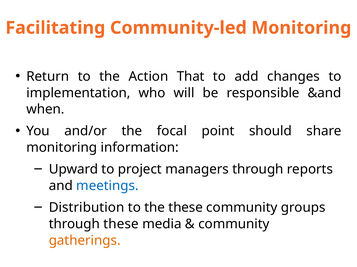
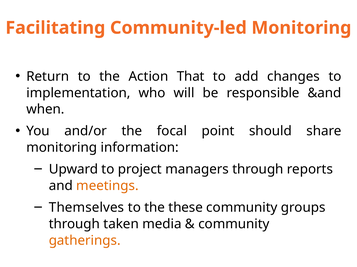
meetings colour: blue -> orange
Distribution: Distribution -> Themselves
through these: these -> taken
